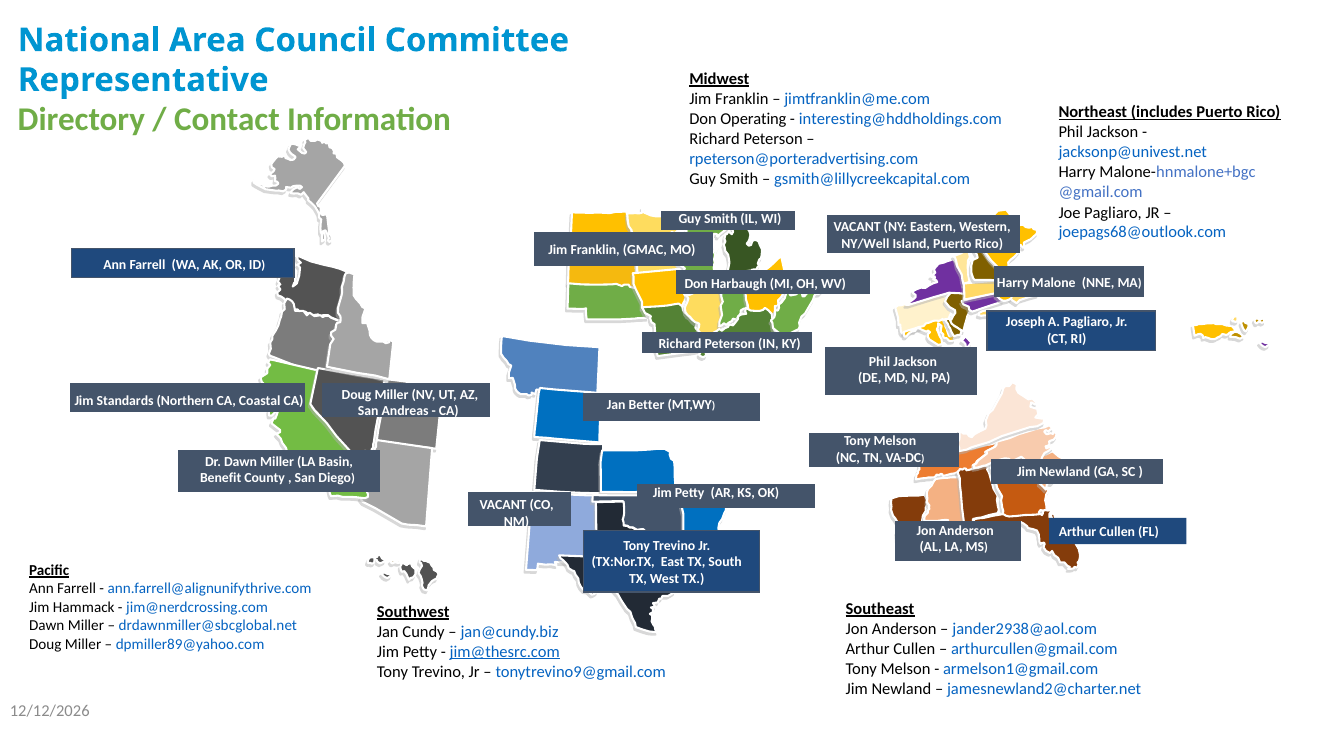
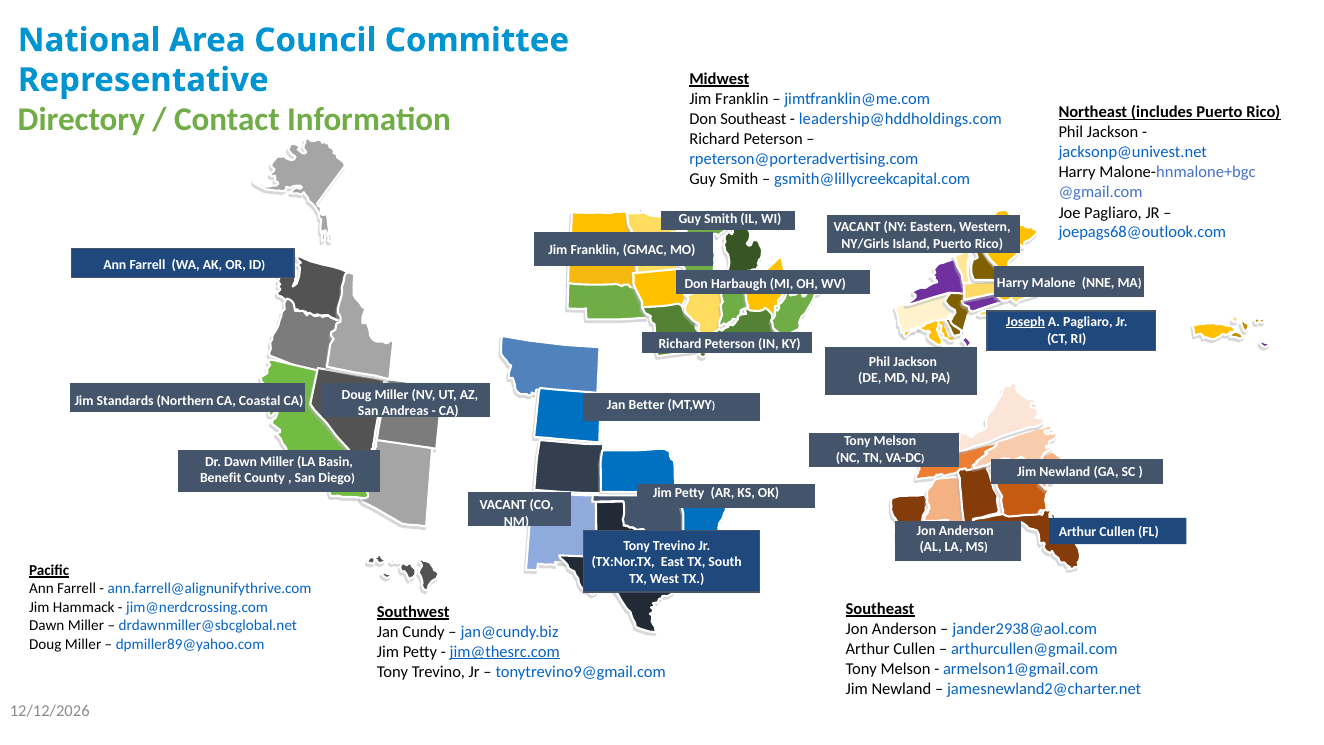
Don Operating: Operating -> Southeast
interesting@hddholdings.com: interesting@hddholdings.com -> leadership@hddholdings.com
NY/Well: NY/Well -> NY/Girls
Joseph underline: none -> present
